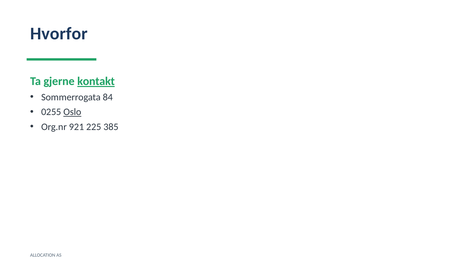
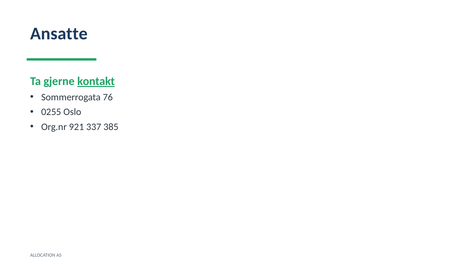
Hvorfor: Hvorfor -> Ansatte
84: 84 -> 76
Oslo underline: present -> none
225: 225 -> 337
